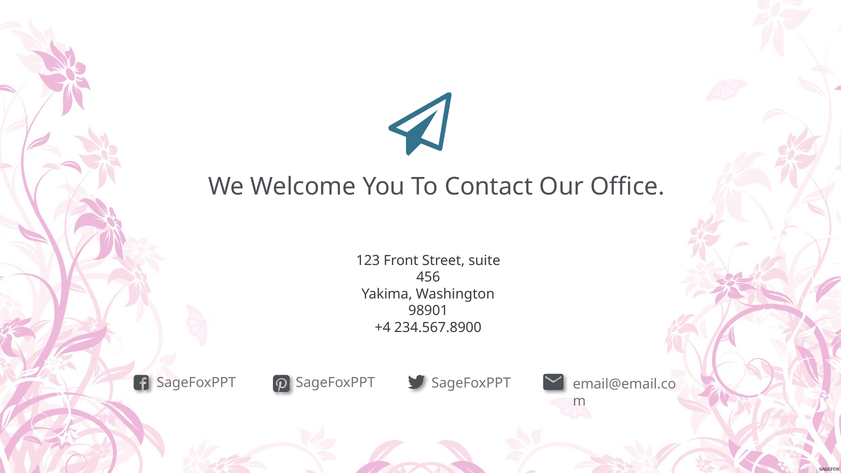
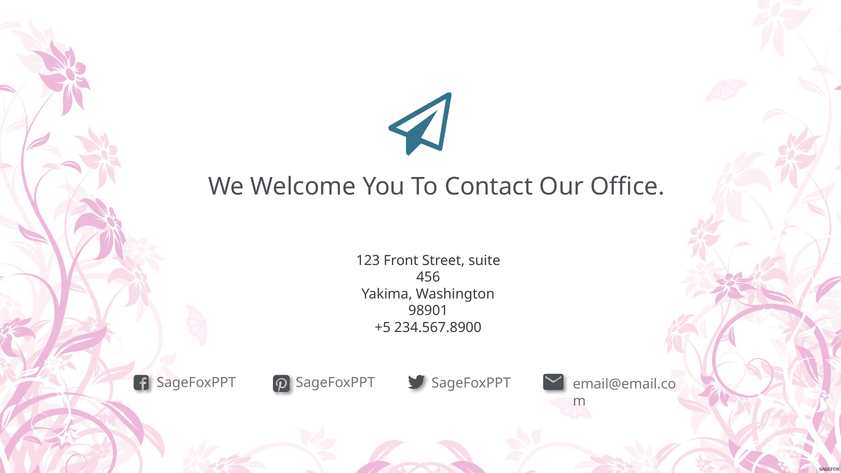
+4: +4 -> +5
